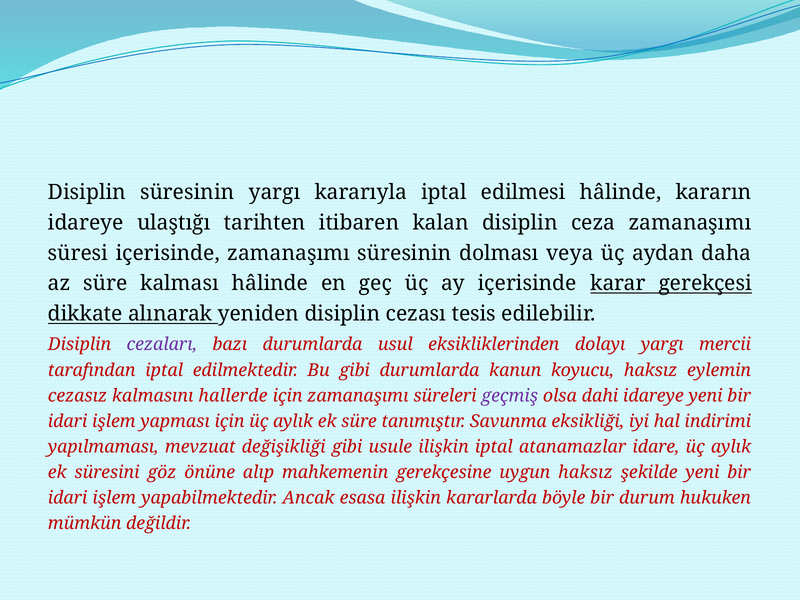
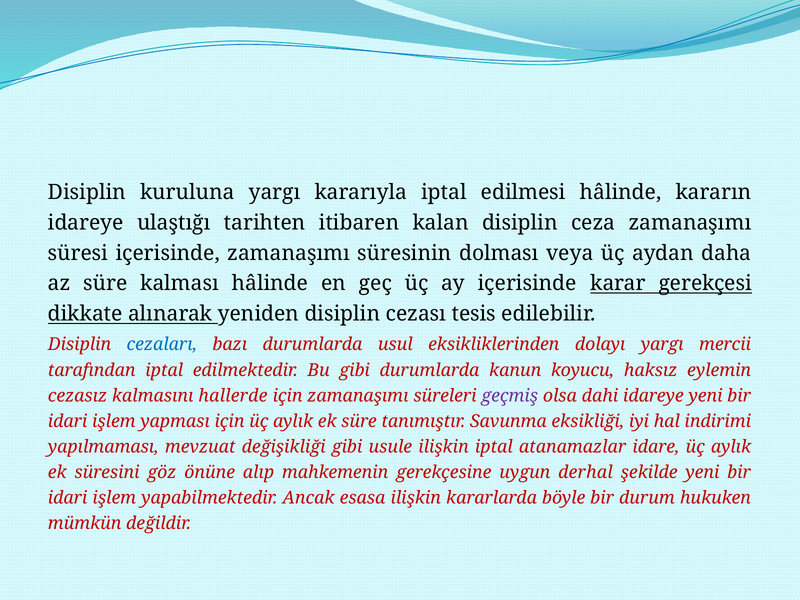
Disiplin süresinin: süresinin -> kuruluna
cezaları colour: purple -> blue
uygun haksız: haksız -> derhal
